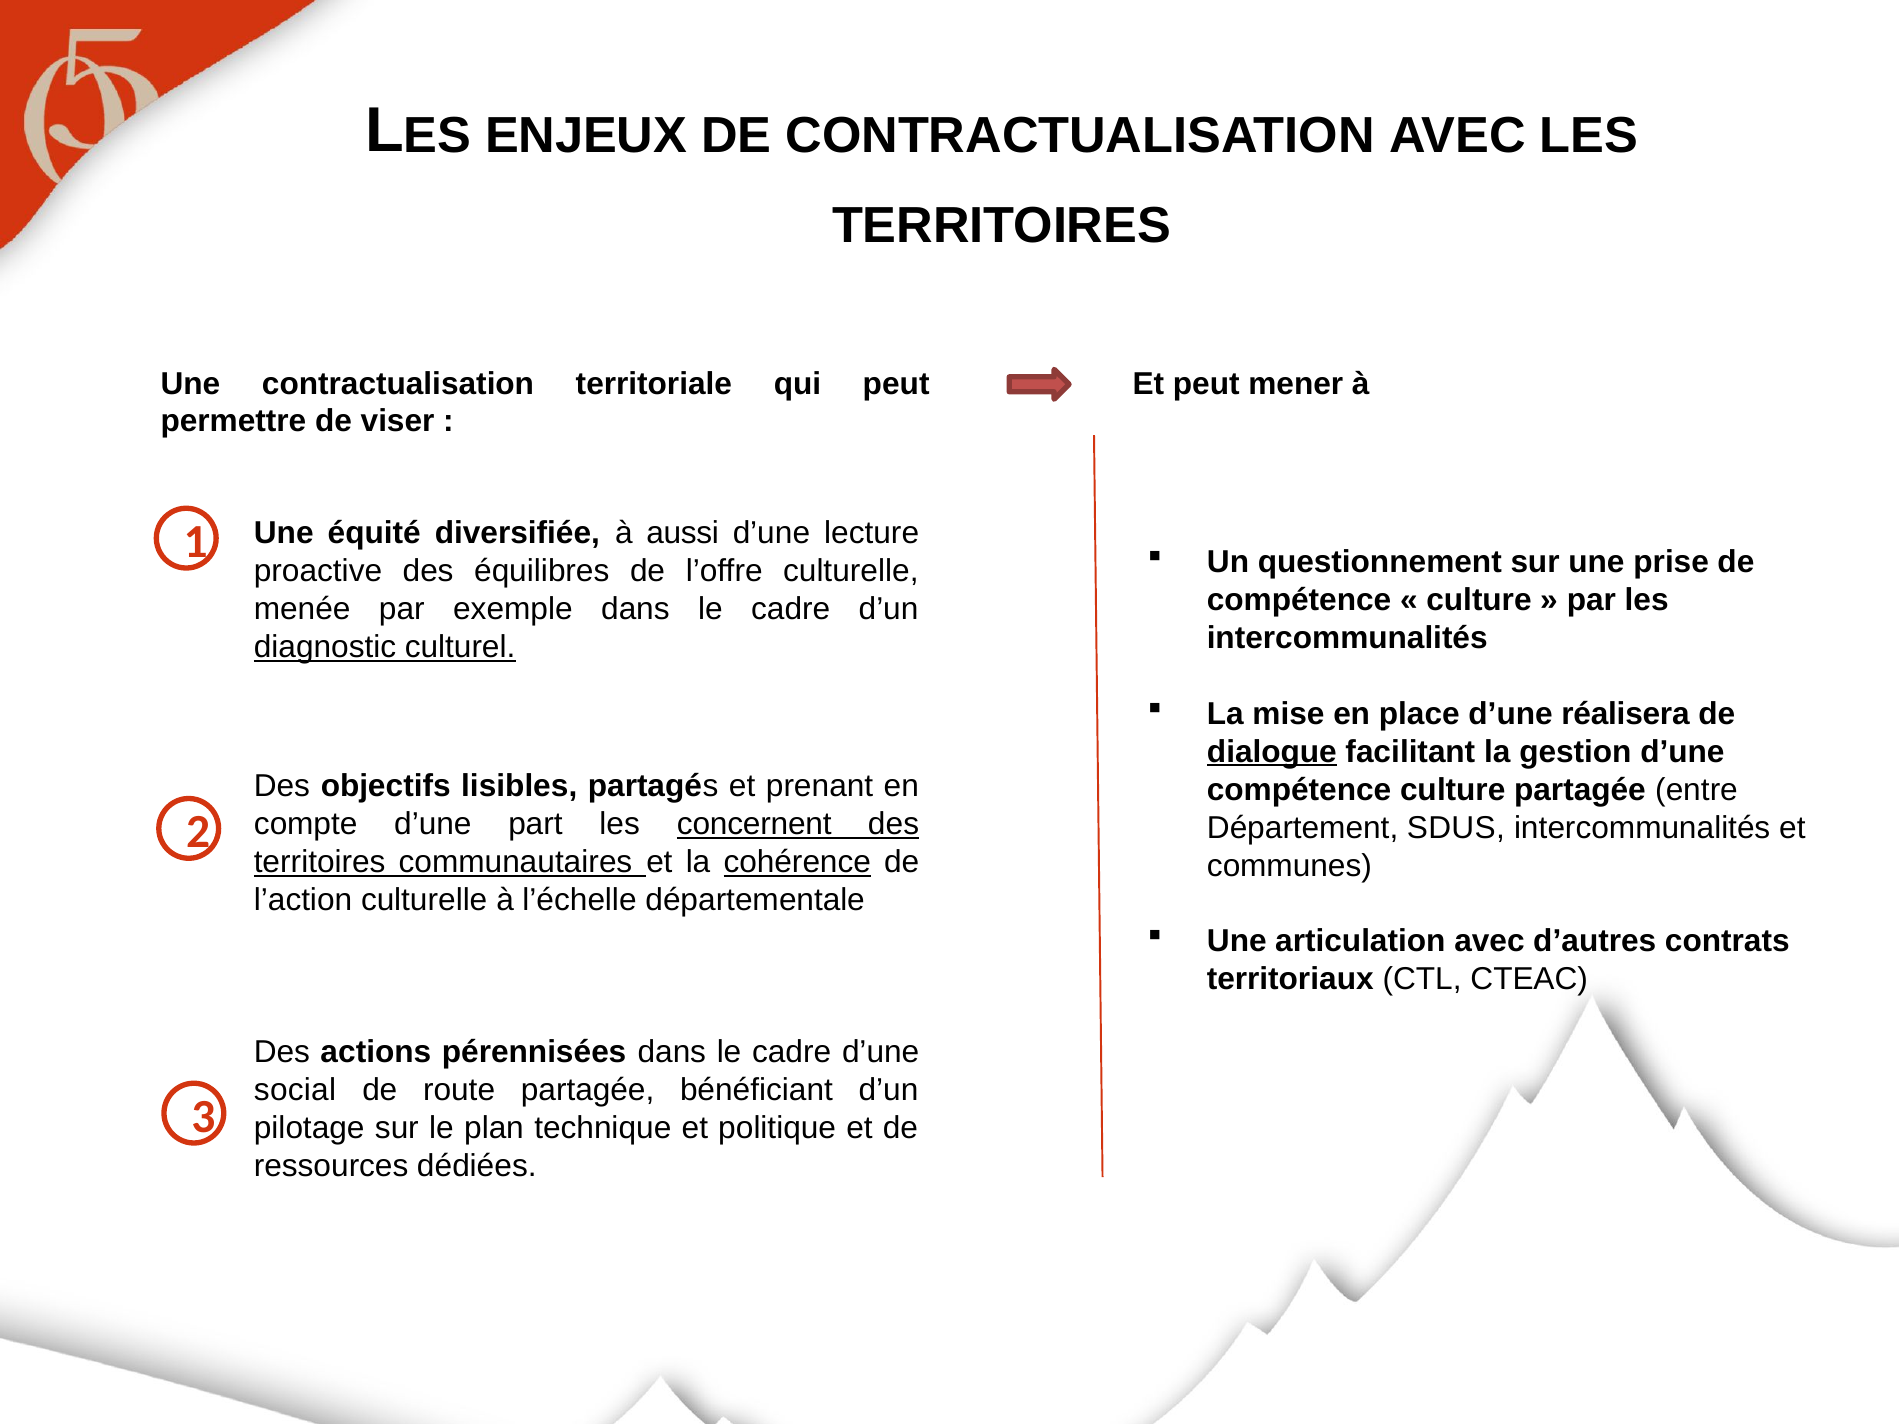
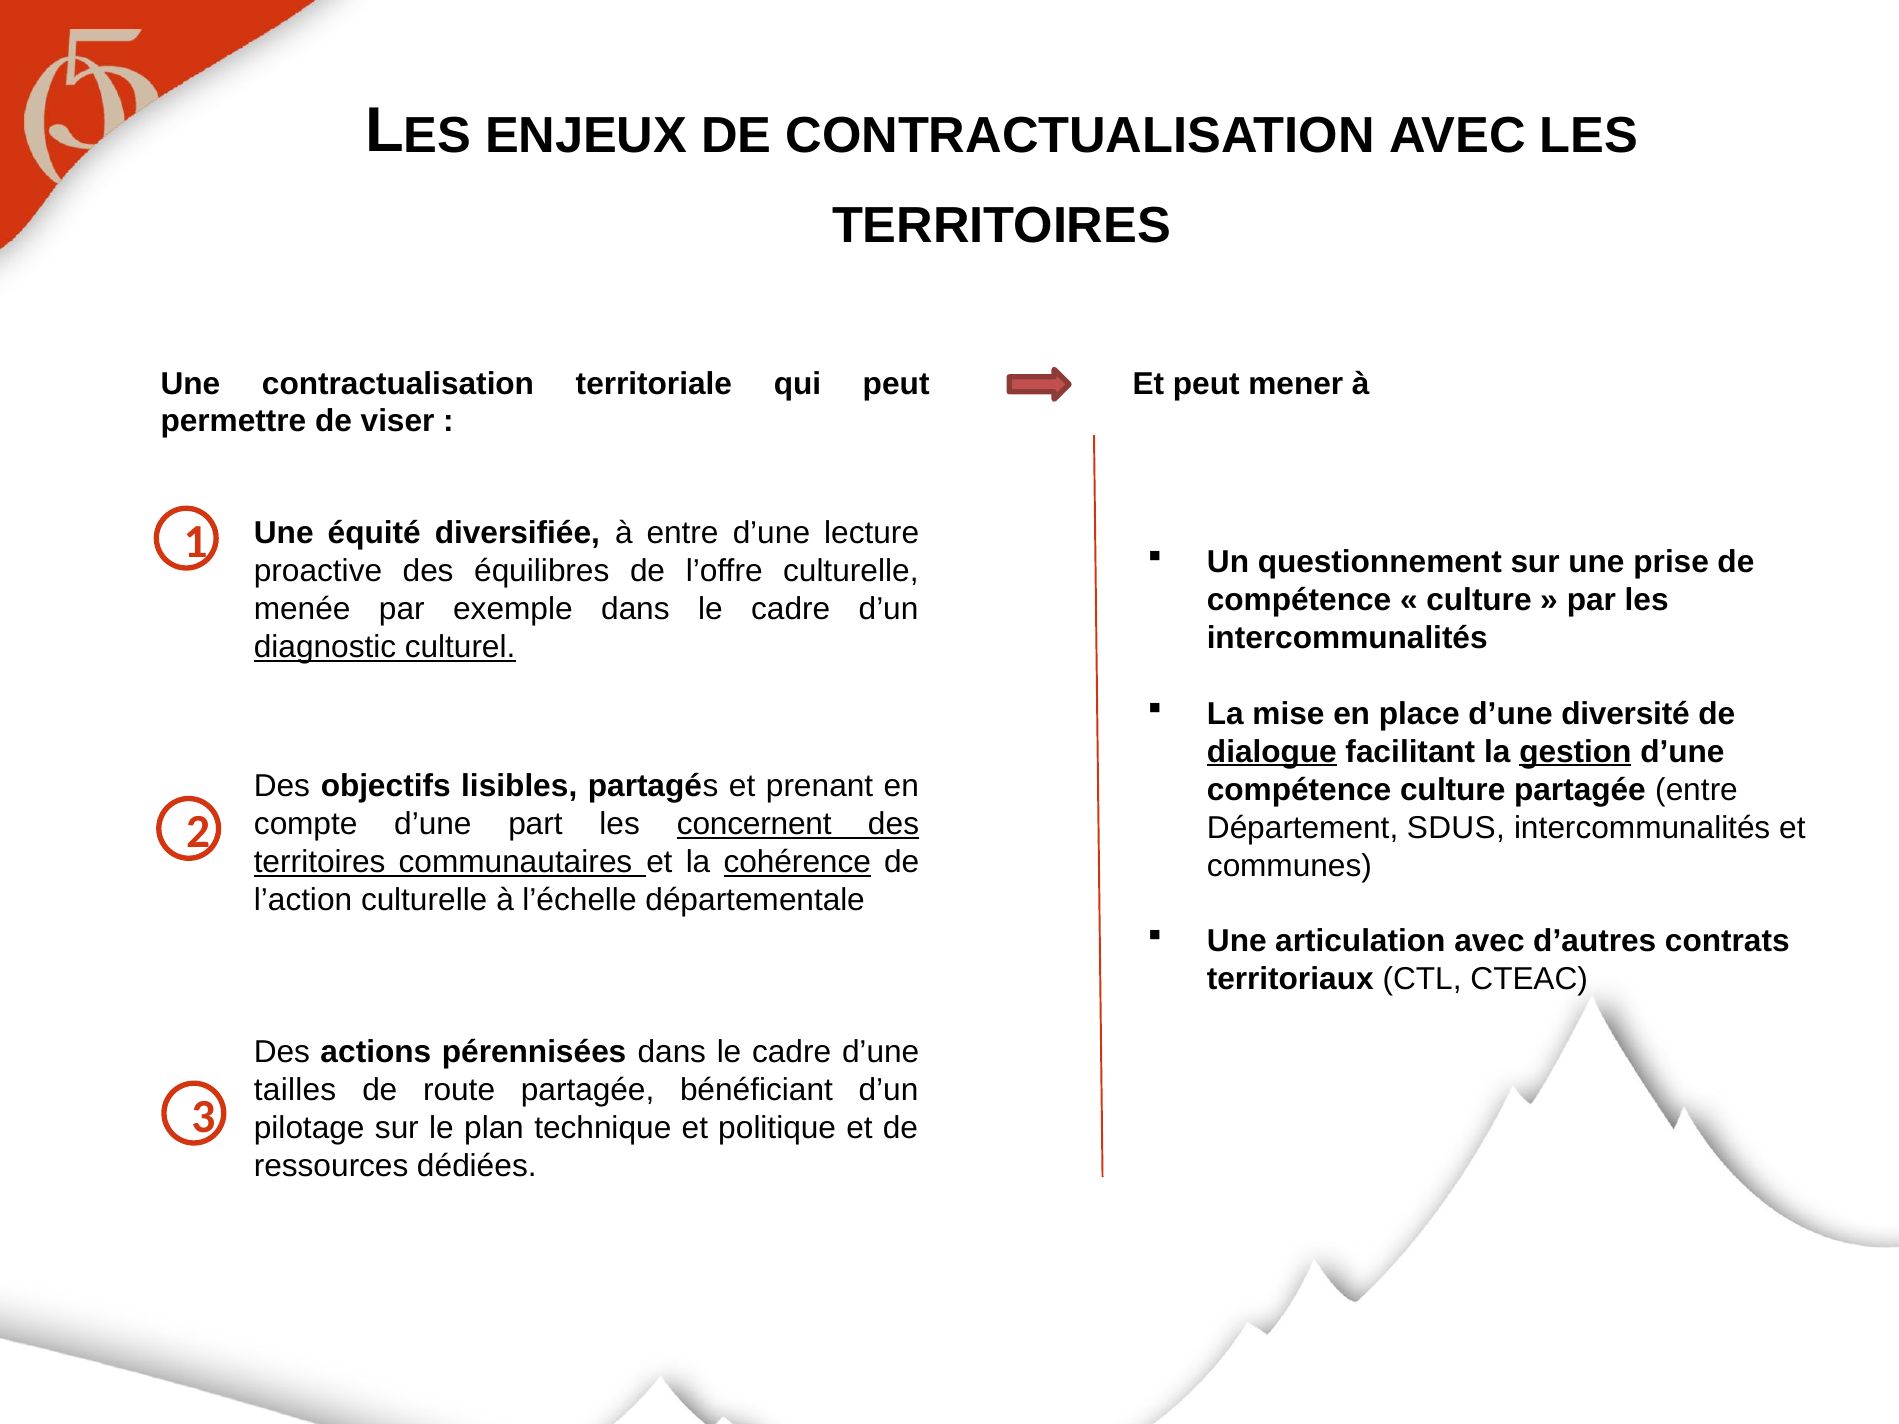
à aussi: aussi -> entre
réalisera: réalisera -> diversité
gestion underline: none -> present
social: social -> tailles
